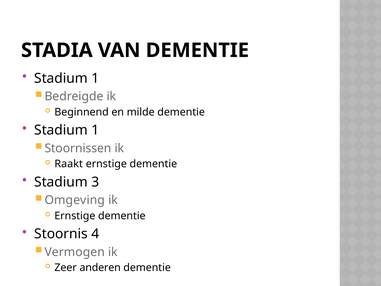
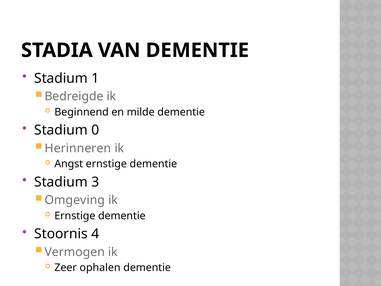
1 at (95, 130): 1 -> 0
Stoornissen: Stoornissen -> Herinneren
Raakt: Raakt -> Angst
anderen: anderen -> ophalen
